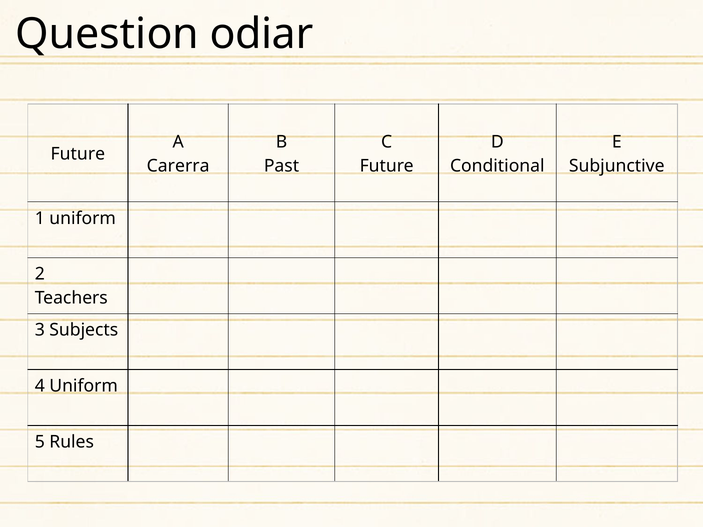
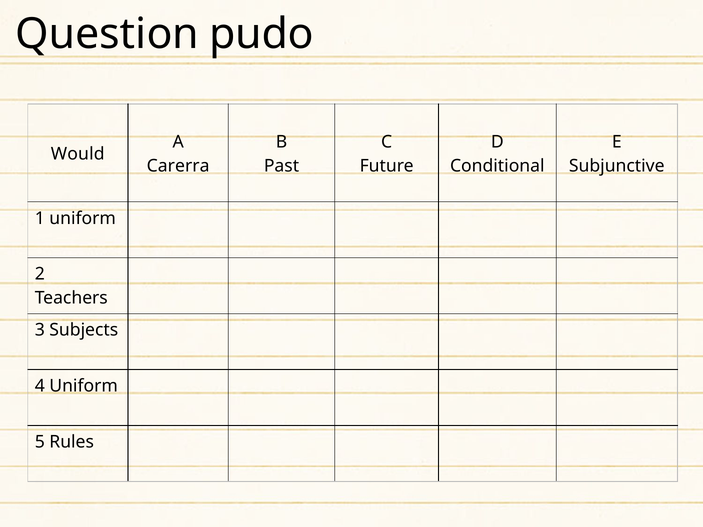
odiar: odiar -> pudo
Future at (78, 154): Future -> Would
